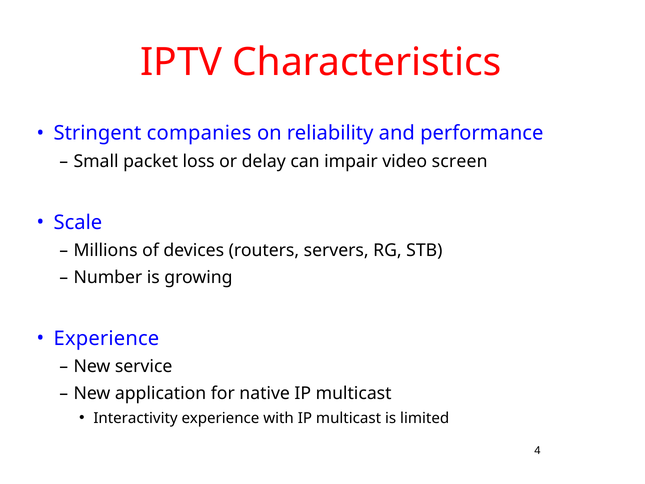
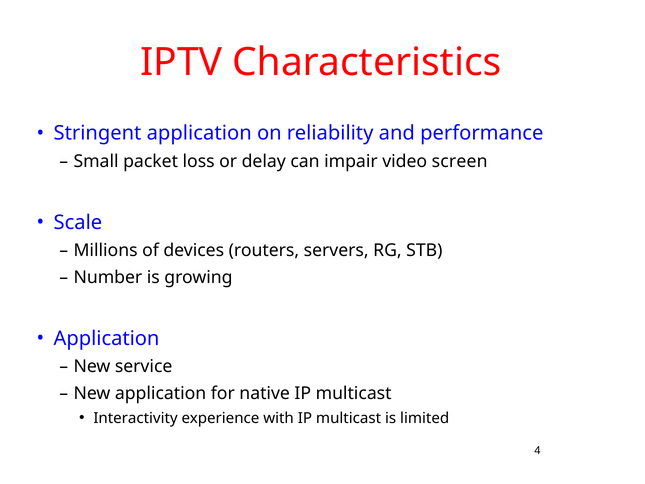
Stringent companies: companies -> application
Experience at (106, 338): Experience -> Application
